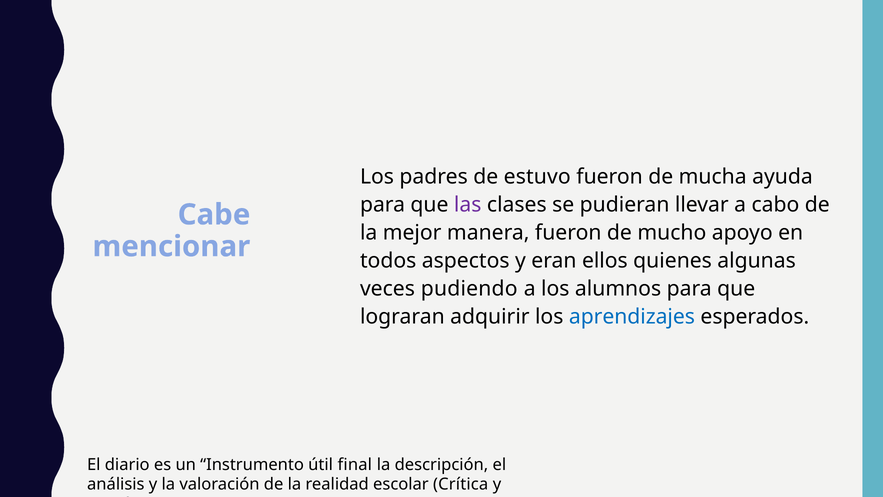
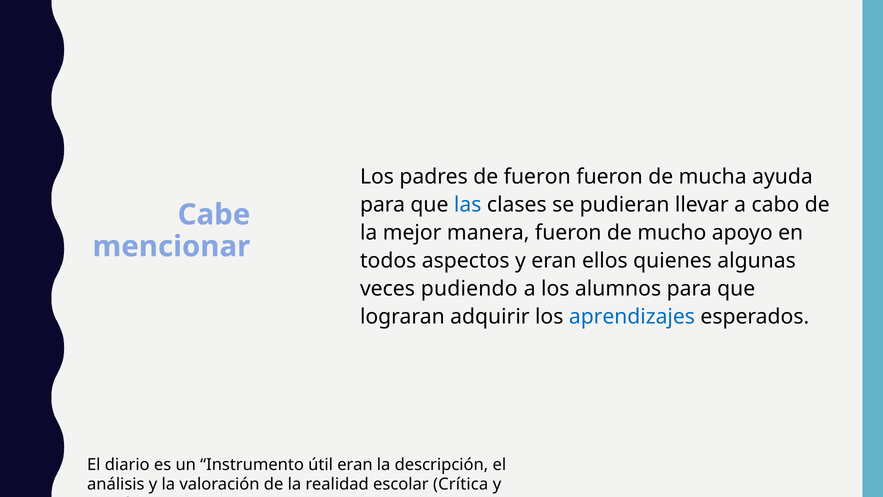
de estuvo: estuvo -> fueron
las colour: purple -> blue
útil final: final -> eran
